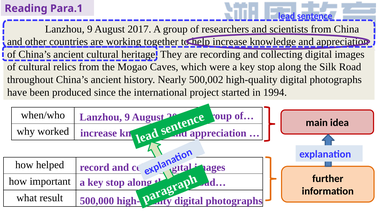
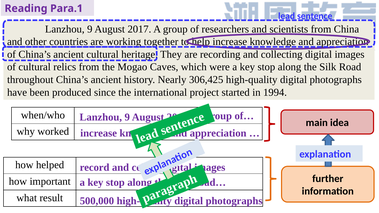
500,002: 500,002 -> 306,425
